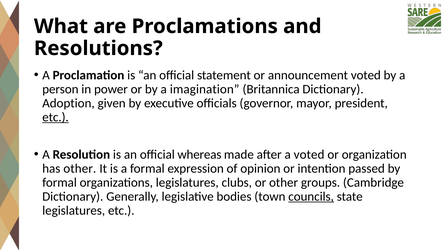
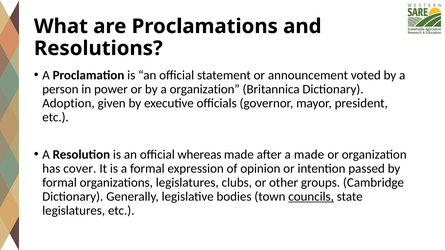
a imagination: imagination -> organization
etc at (56, 117) underline: present -> none
a voted: voted -> made
has other: other -> cover
